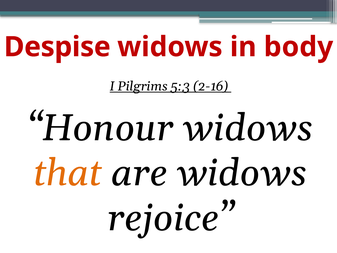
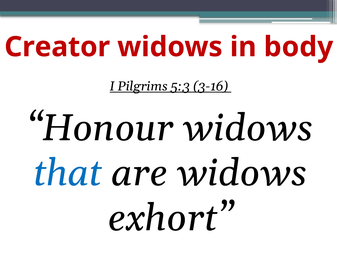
Despise: Despise -> Creator
2-16: 2-16 -> 3-16
that colour: orange -> blue
rejoice: rejoice -> exhort
